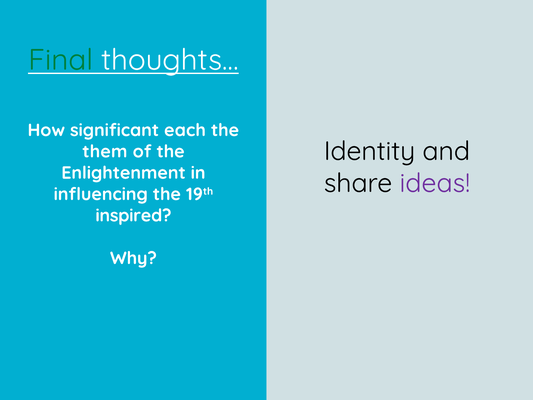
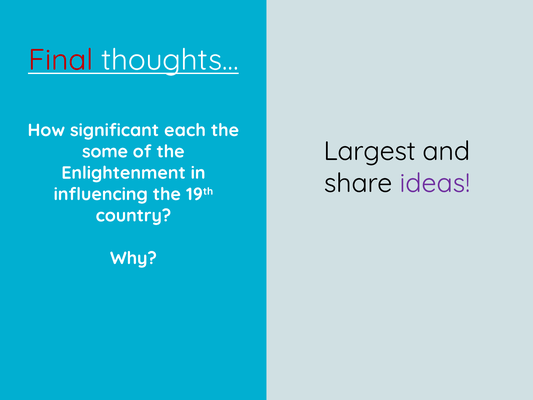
Final colour: green -> red
Identity: Identity -> Largest
them: them -> some
inspired: inspired -> country
